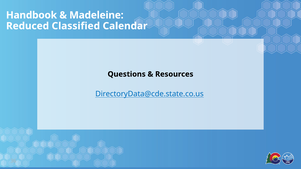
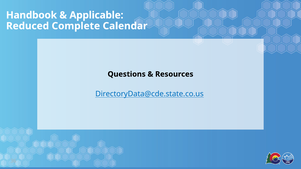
Madeleine: Madeleine -> Applicable
Classified: Classified -> Complete
